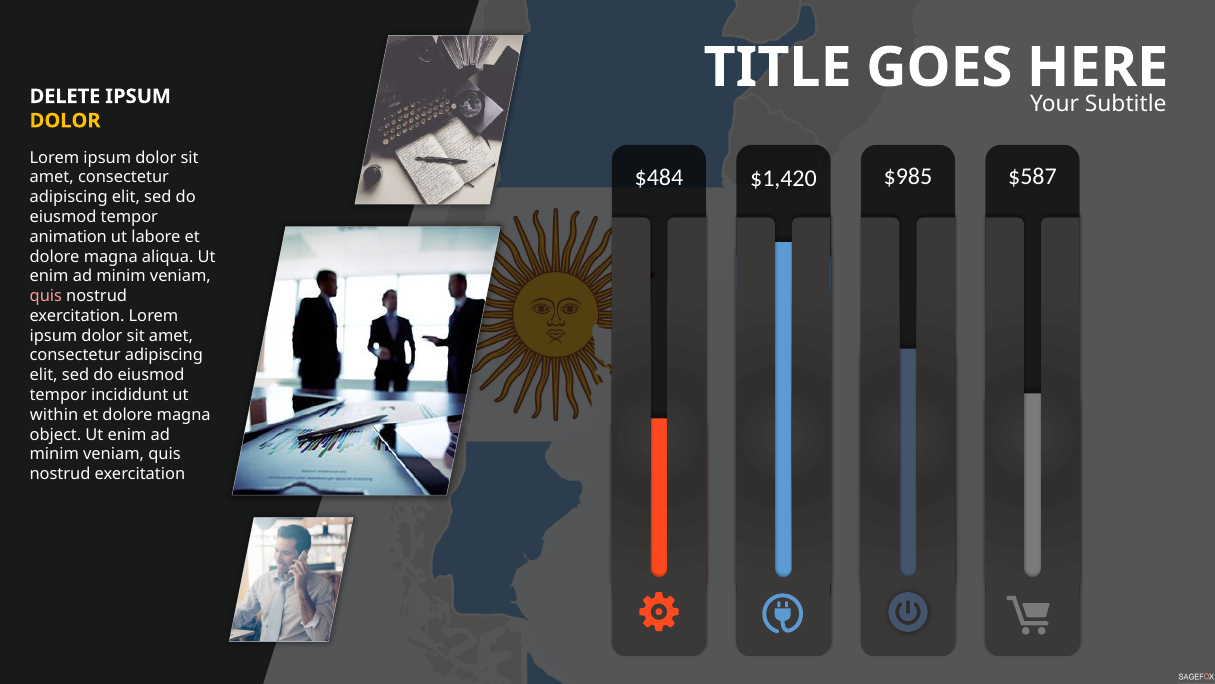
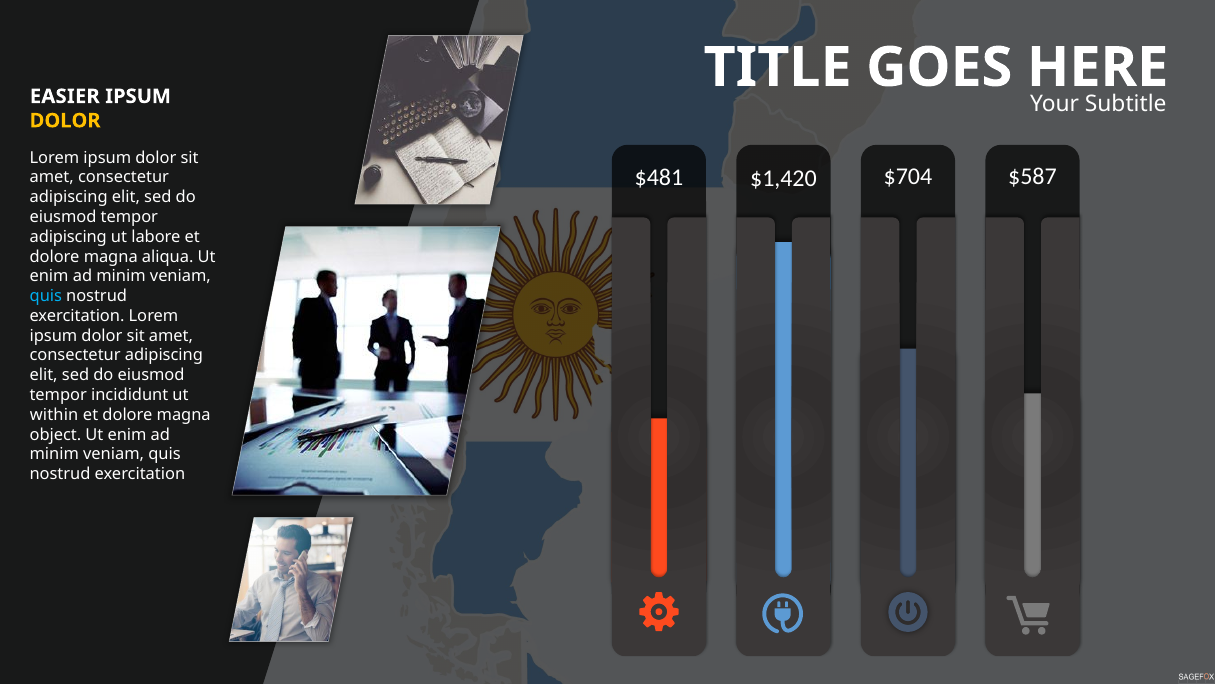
DELETE: DELETE -> EASIER
$484: $484 -> $481
$985: $985 -> $704
animation at (68, 237): animation -> adipiscing
quis at (46, 296) colour: pink -> light blue
